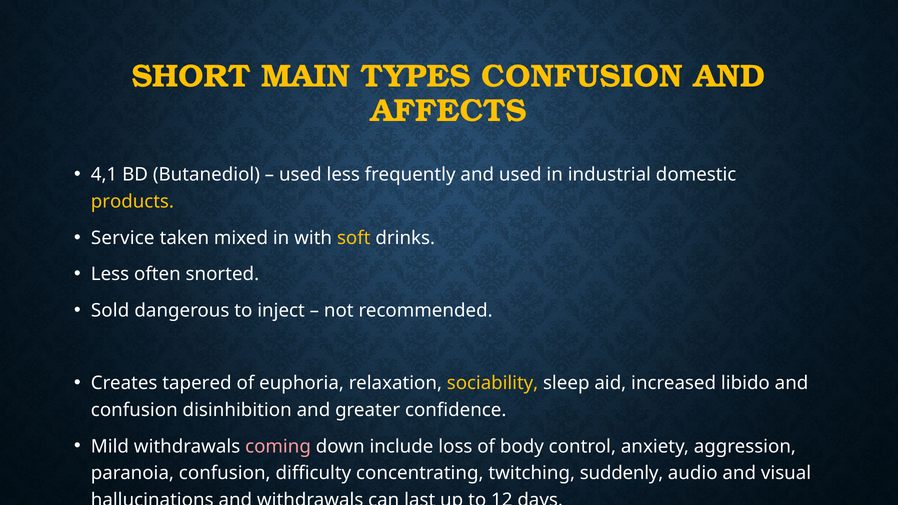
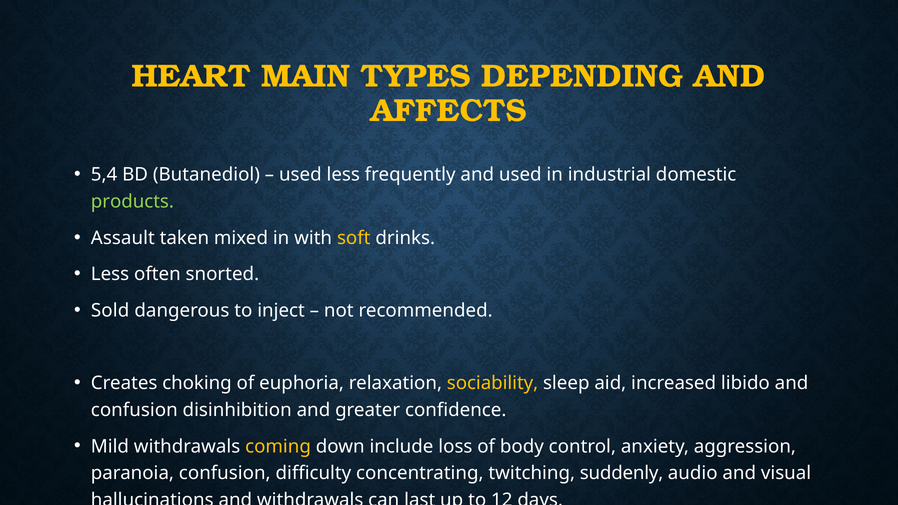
SHORT: SHORT -> HEART
TYPES CONFUSION: CONFUSION -> DEPENDING
4,1: 4,1 -> 5,4
products colour: yellow -> light green
Service: Service -> Assault
tapered: tapered -> choking
coming colour: pink -> yellow
